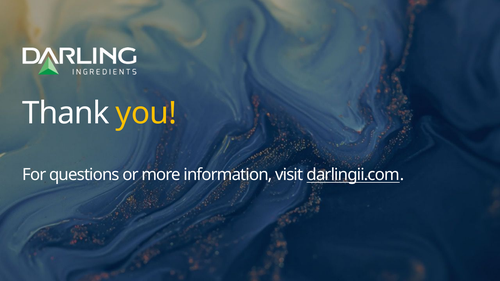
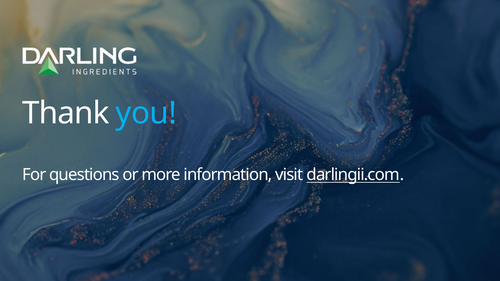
you colour: yellow -> light blue
